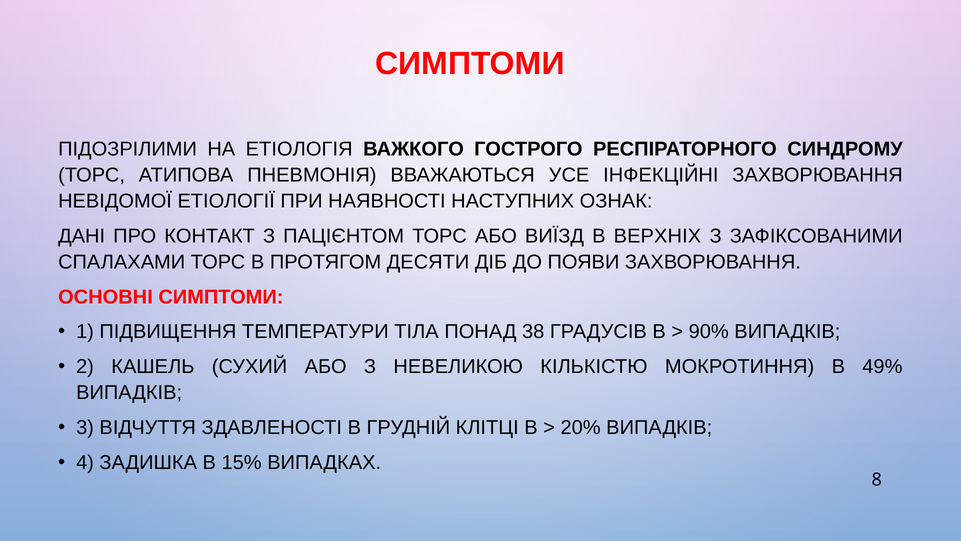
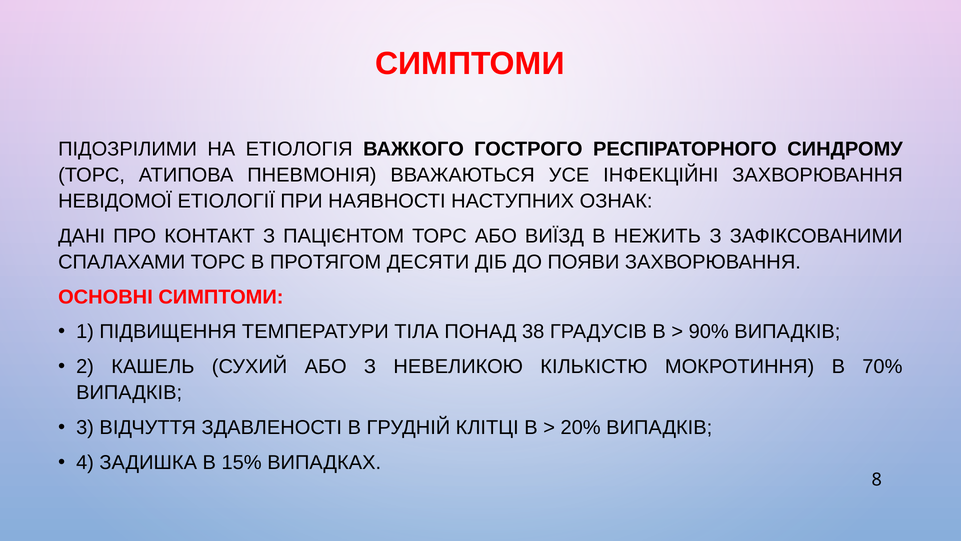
ВЕРХНІХ: ВЕРХНІХ -> НЕЖИТЬ
49%: 49% -> 70%
